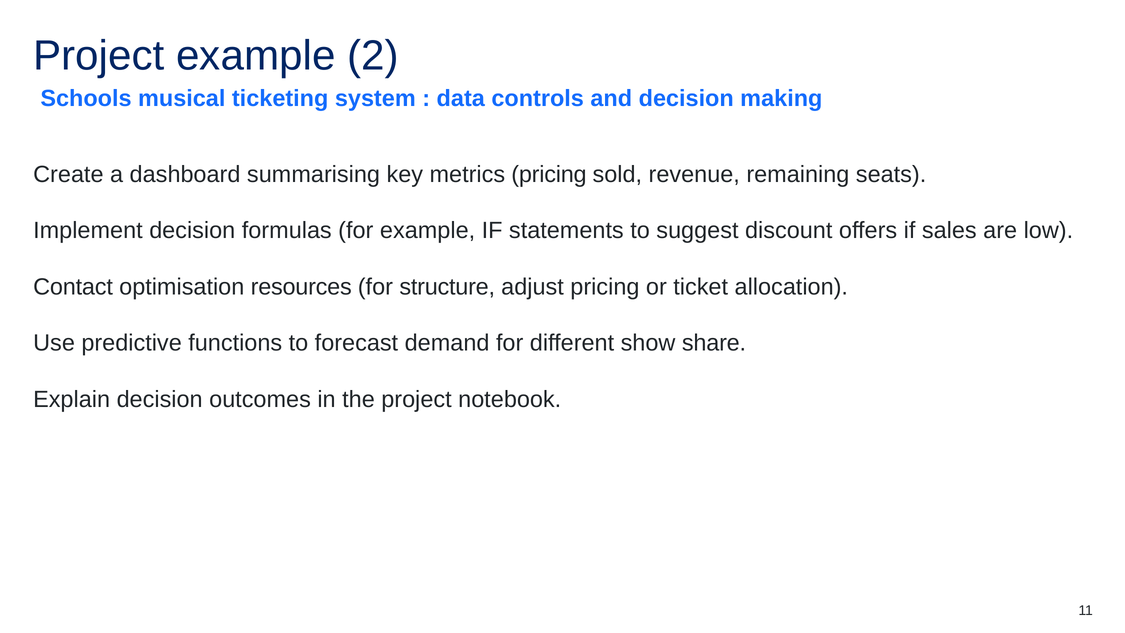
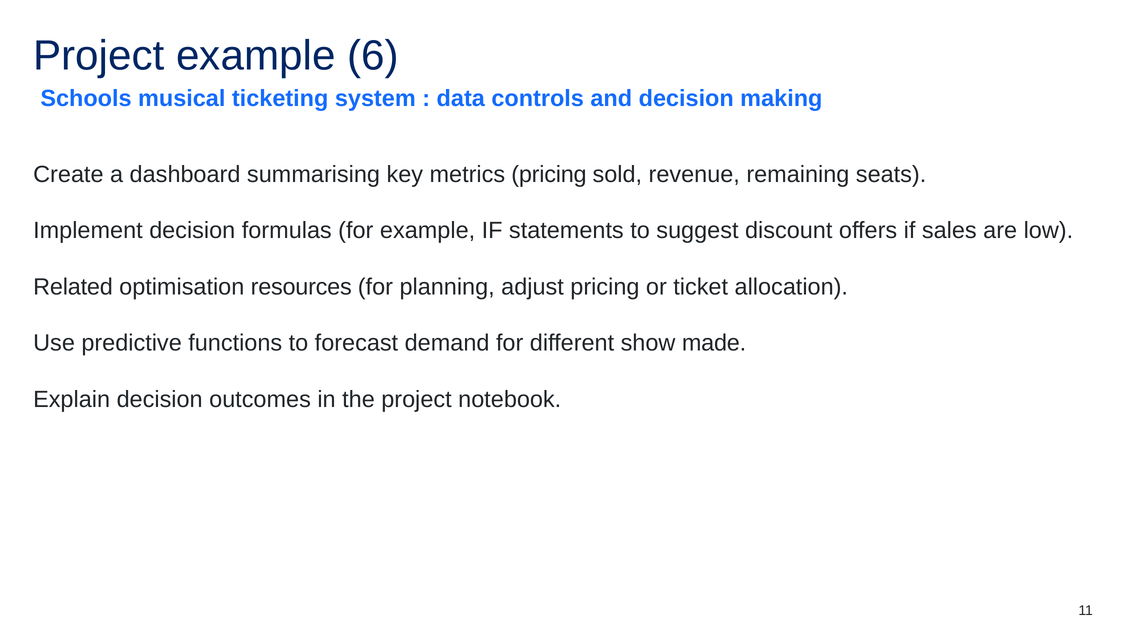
2: 2 -> 6
Contact: Contact -> Related
structure: structure -> planning
share: share -> made
